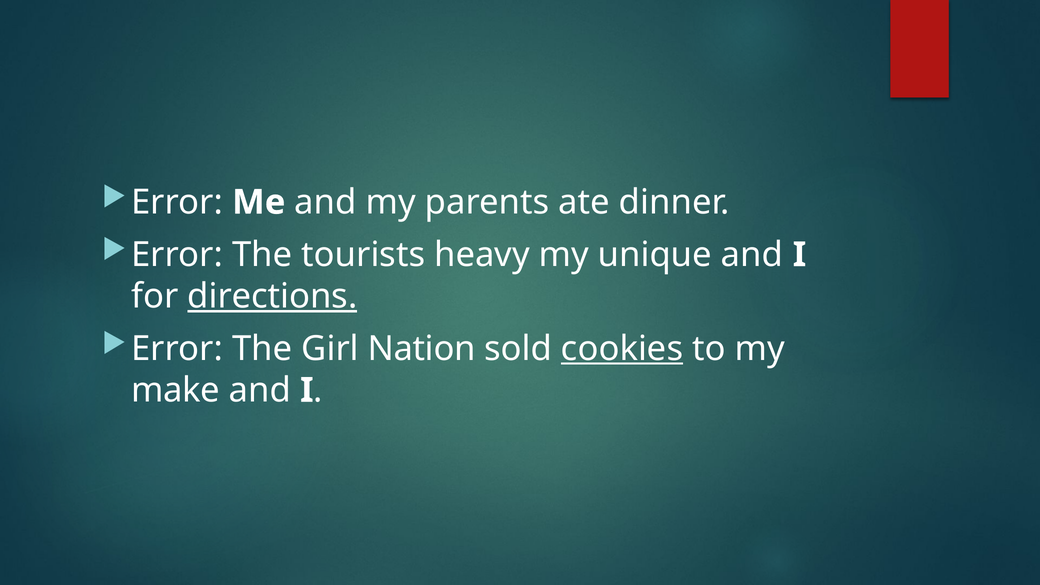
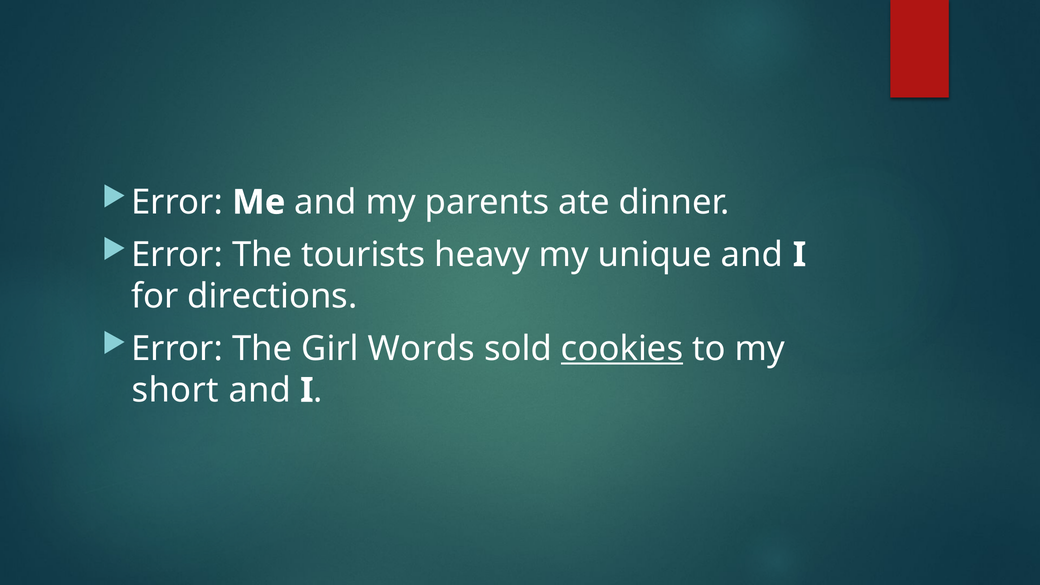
directions underline: present -> none
Nation: Nation -> Words
make: make -> short
